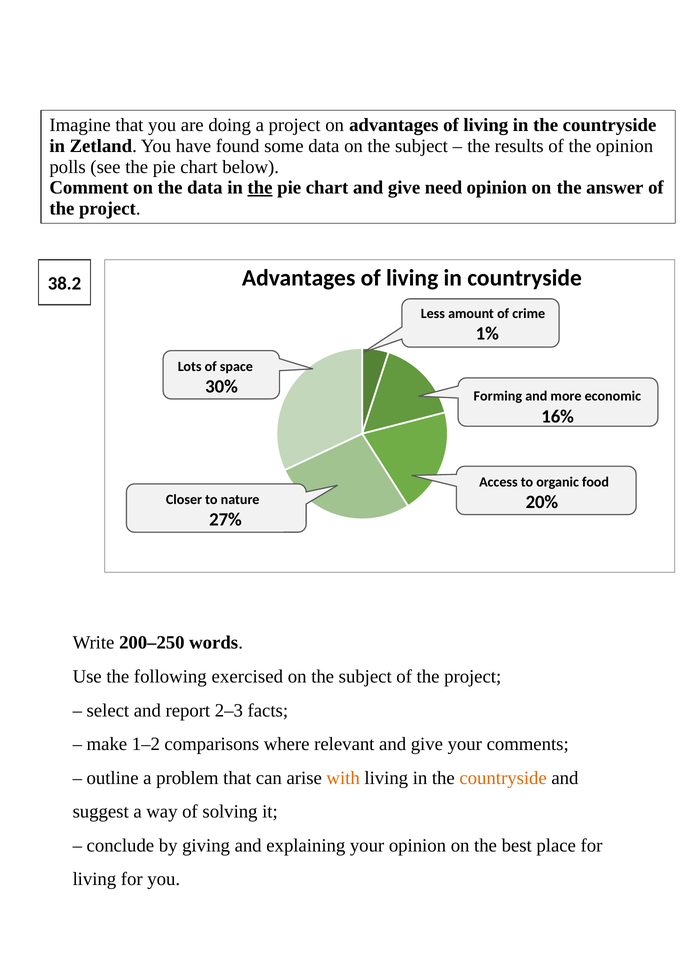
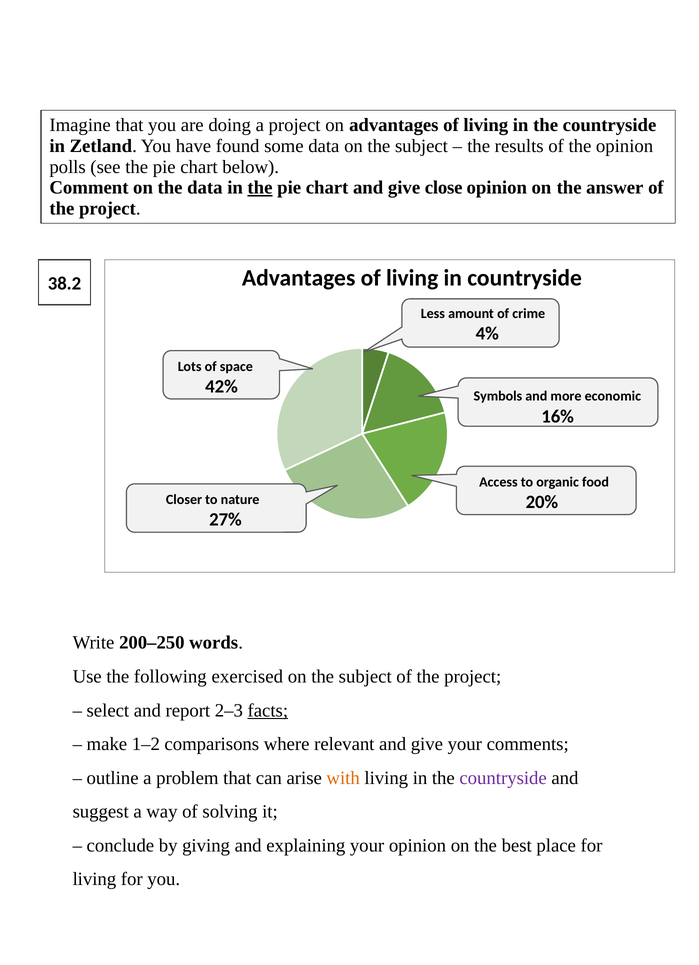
need: need -> close
1%: 1% -> 4%
30%: 30% -> 42%
Forming: Forming -> Symbols
facts underline: none -> present
countryside at (503, 778) colour: orange -> purple
